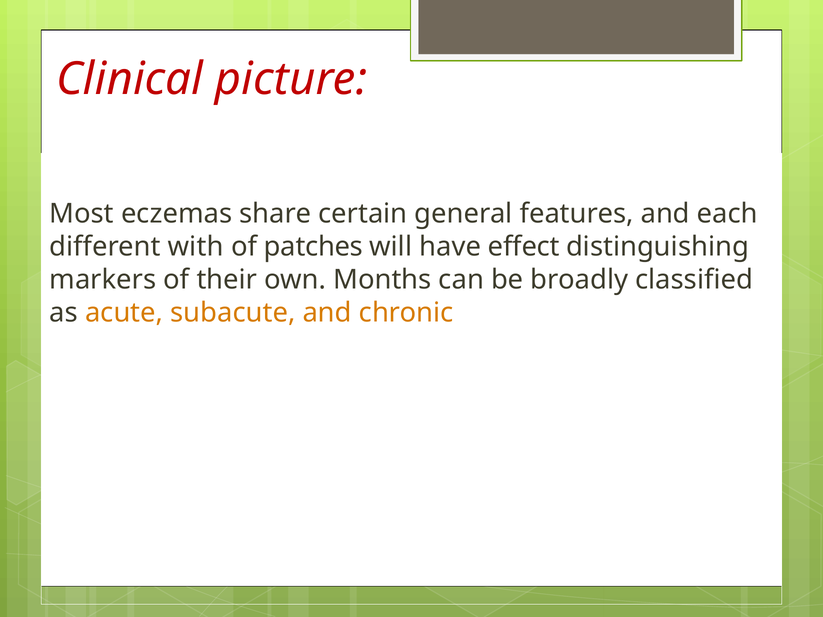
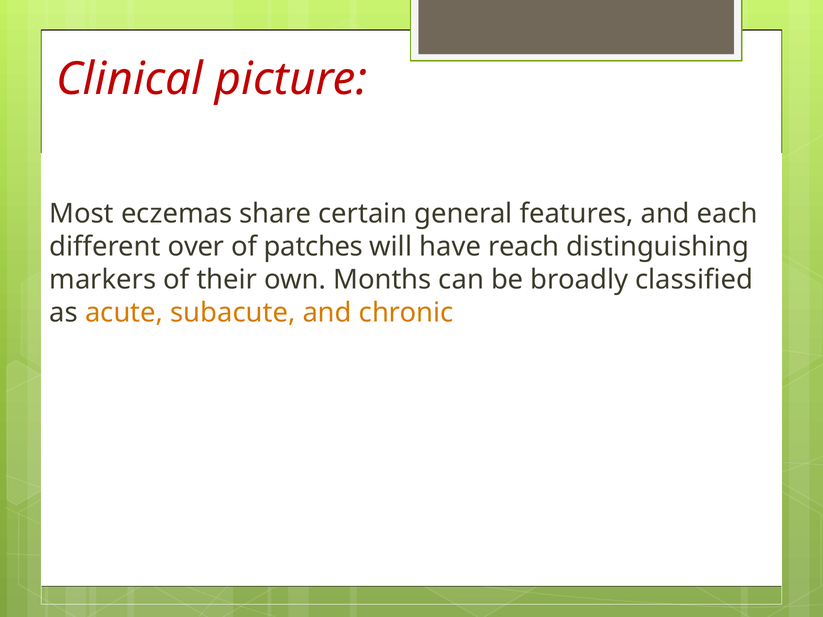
with: with -> over
effect: effect -> reach
